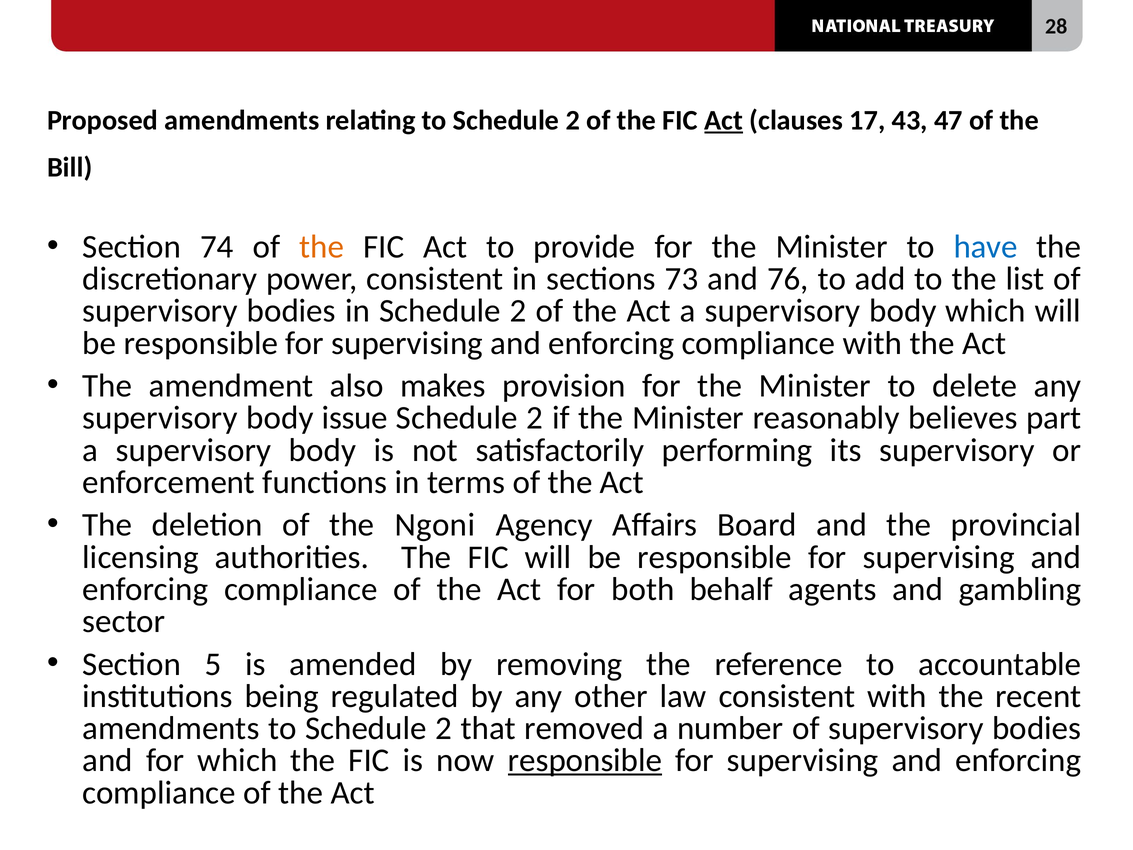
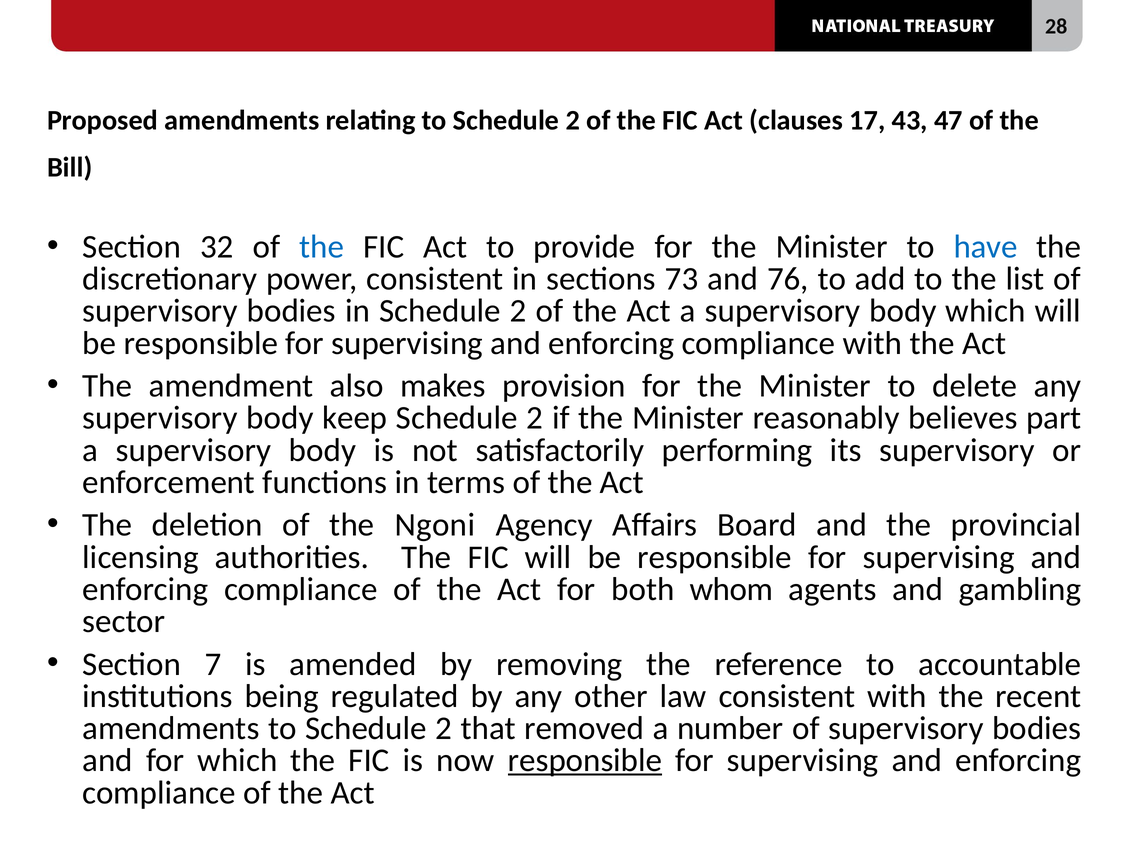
Act at (724, 120) underline: present -> none
74: 74 -> 32
the at (322, 247) colour: orange -> blue
issue: issue -> keep
behalf: behalf -> whom
5: 5 -> 7
